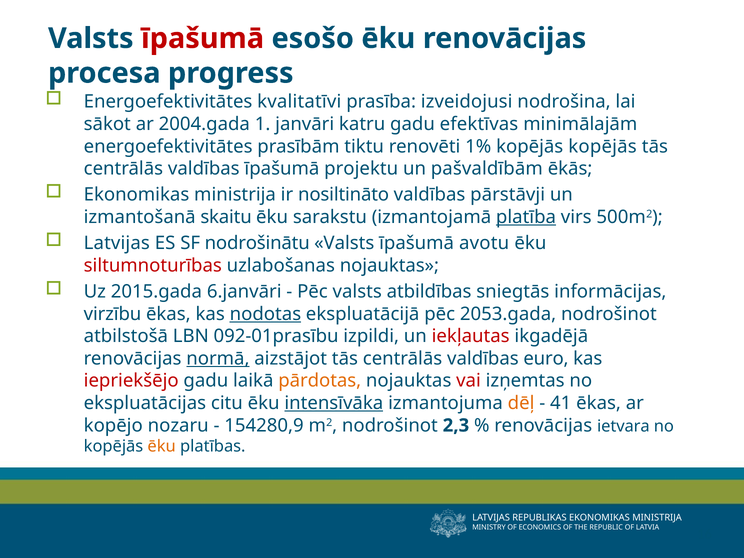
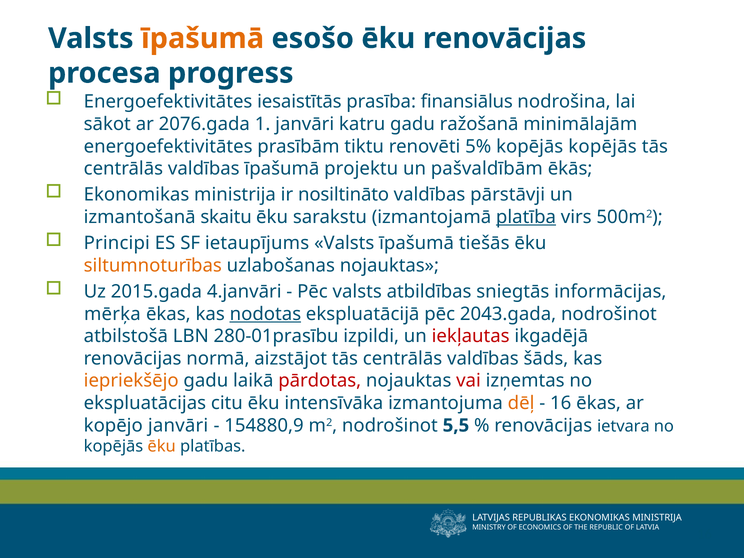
īpašumā at (203, 38) colour: red -> orange
kvalitatīvi: kvalitatīvi -> iesaistītās
izveidojusi: izveidojusi -> finansiālus
2004.gada: 2004.gada -> 2076.gada
efektīvas: efektīvas -> ražošanā
1%: 1% -> 5%
Latvijas at (117, 243): Latvijas -> Principi
nodrošinātu: nodrošinātu -> ietaupījums
avotu: avotu -> tiešās
siltumnoturības colour: red -> orange
6.janvāri: 6.janvāri -> 4.janvāri
virzību: virzību -> mērķa
2053.gada: 2053.gada -> 2043.gada
092-01prasību: 092-01prasību -> 280-01prasību
normā underline: present -> none
euro: euro -> šāds
iepriekšējo colour: red -> orange
pārdotas colour: orange -> red
intensīvāka underline: present -> none
41 at (561, 403): 41 -> 16
kopējo nozaru: nozaru -> janvāri
154280,9: 154280,9 -> 154880,9
2,3: 2,3 -> 5,5
